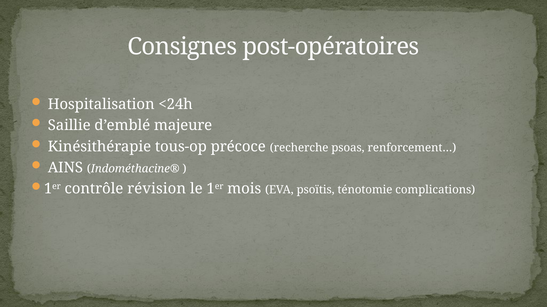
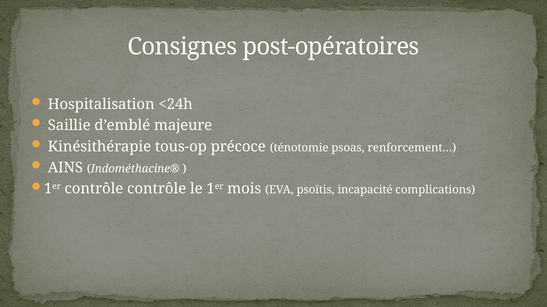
recherche: recherche -> ténotomie
contrôle révision: révision -> contrôle
ténotomie: ténotomie -> incapacité
